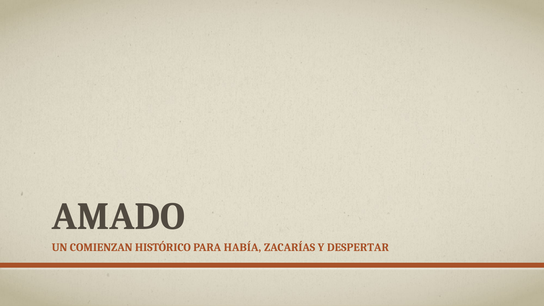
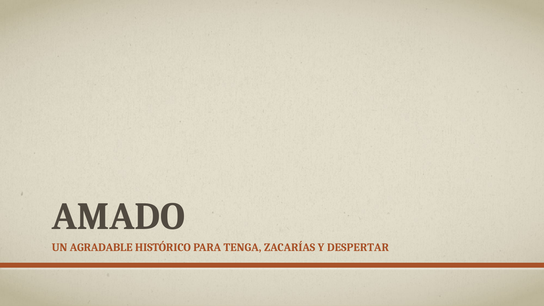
COMIENZAN: COMIENZAN -> AGRADABLE
HABÍA: HABÍA -> TENGA
